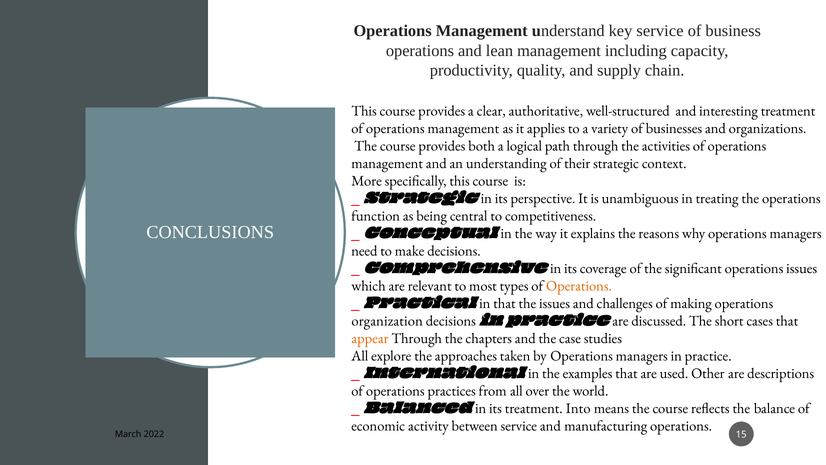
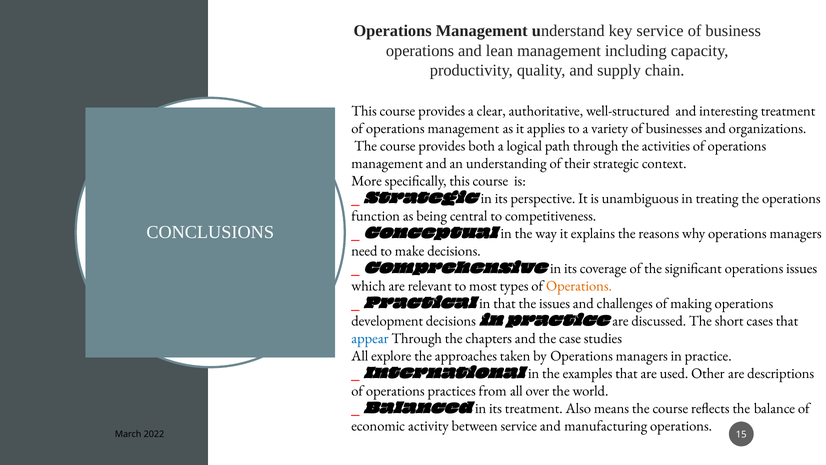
organization: organization -> development
appear colour: orange -> blue
Into: Into -> Also
